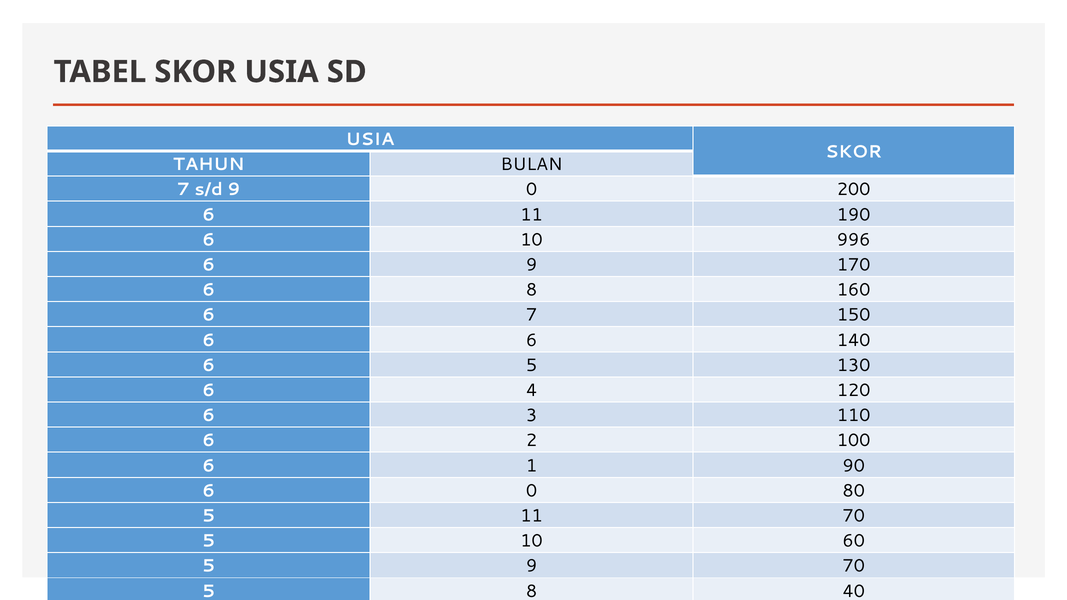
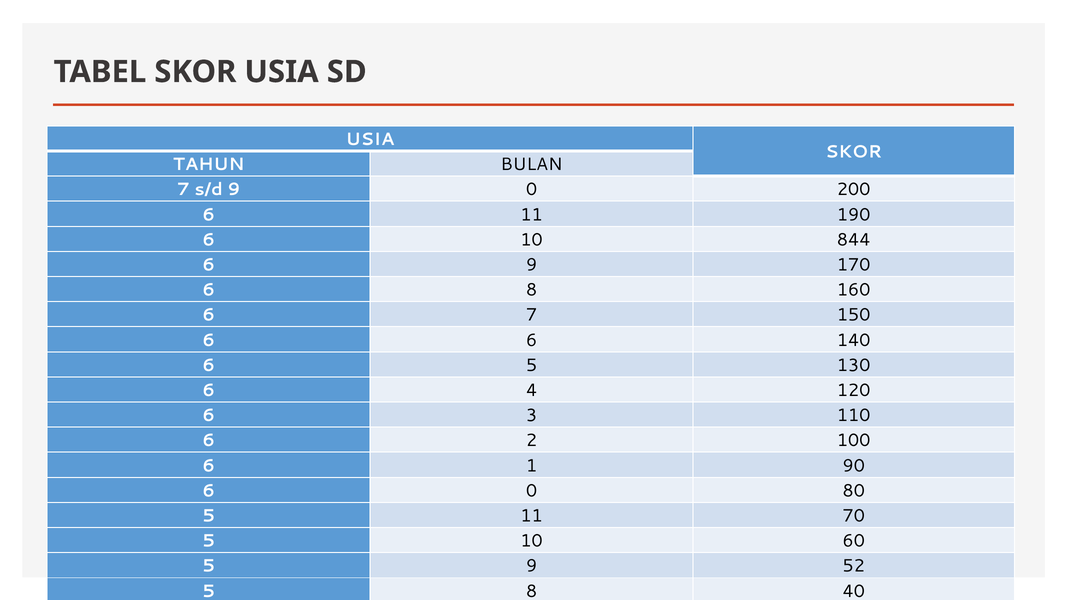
996: 996 -> 844
9 70: 70 -> 52
